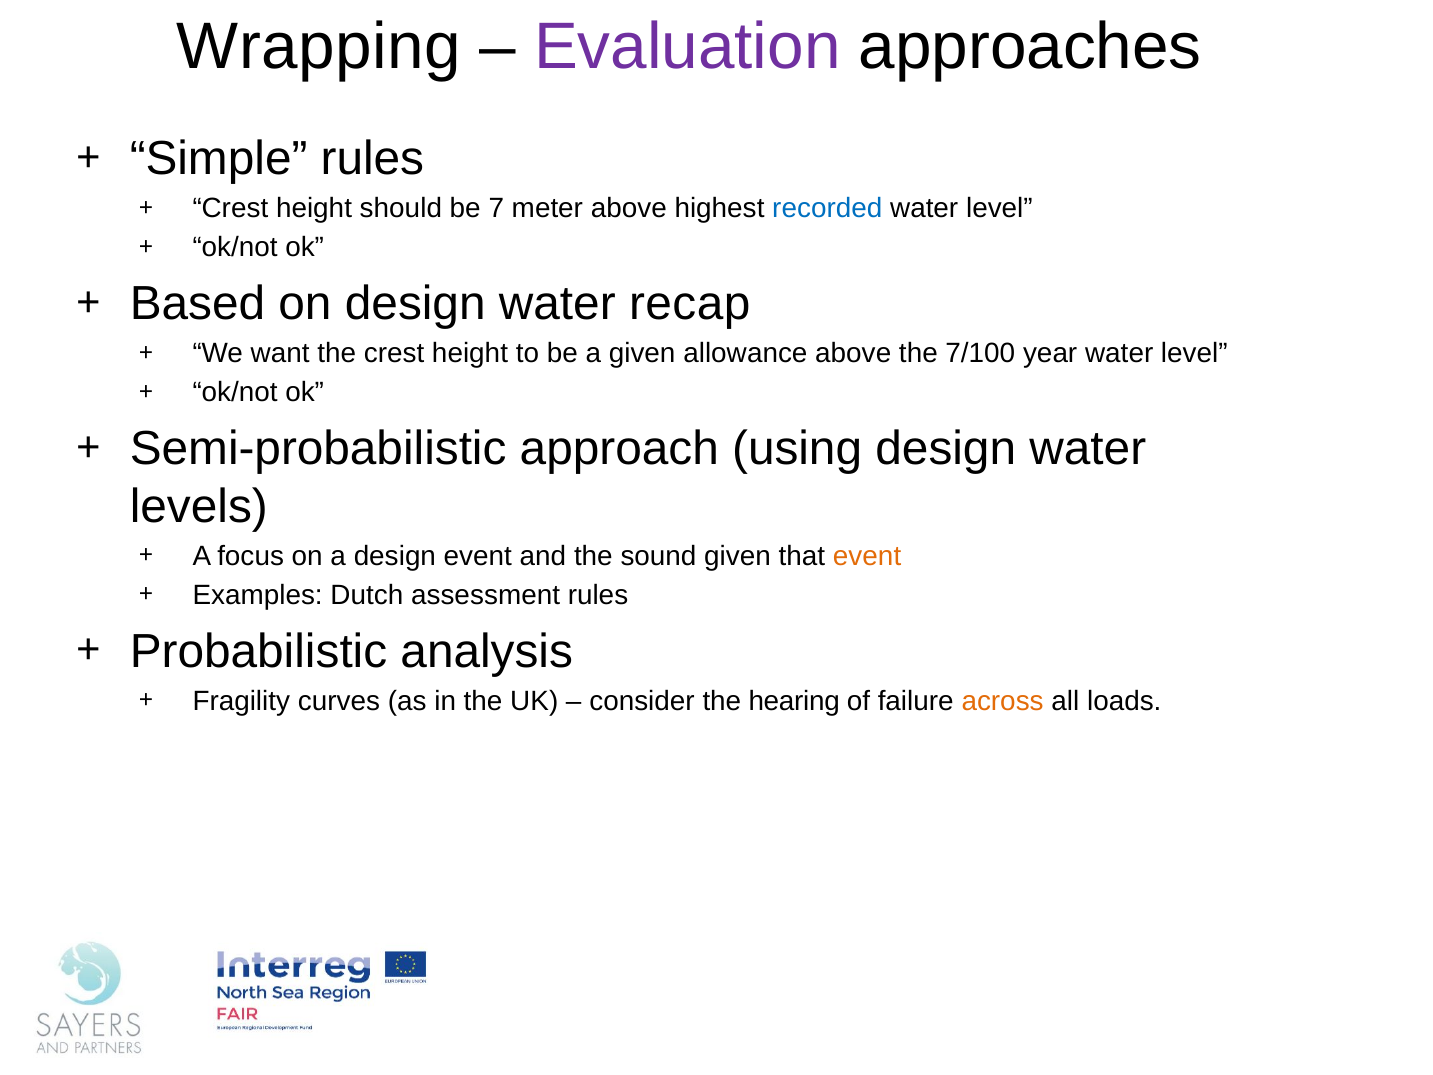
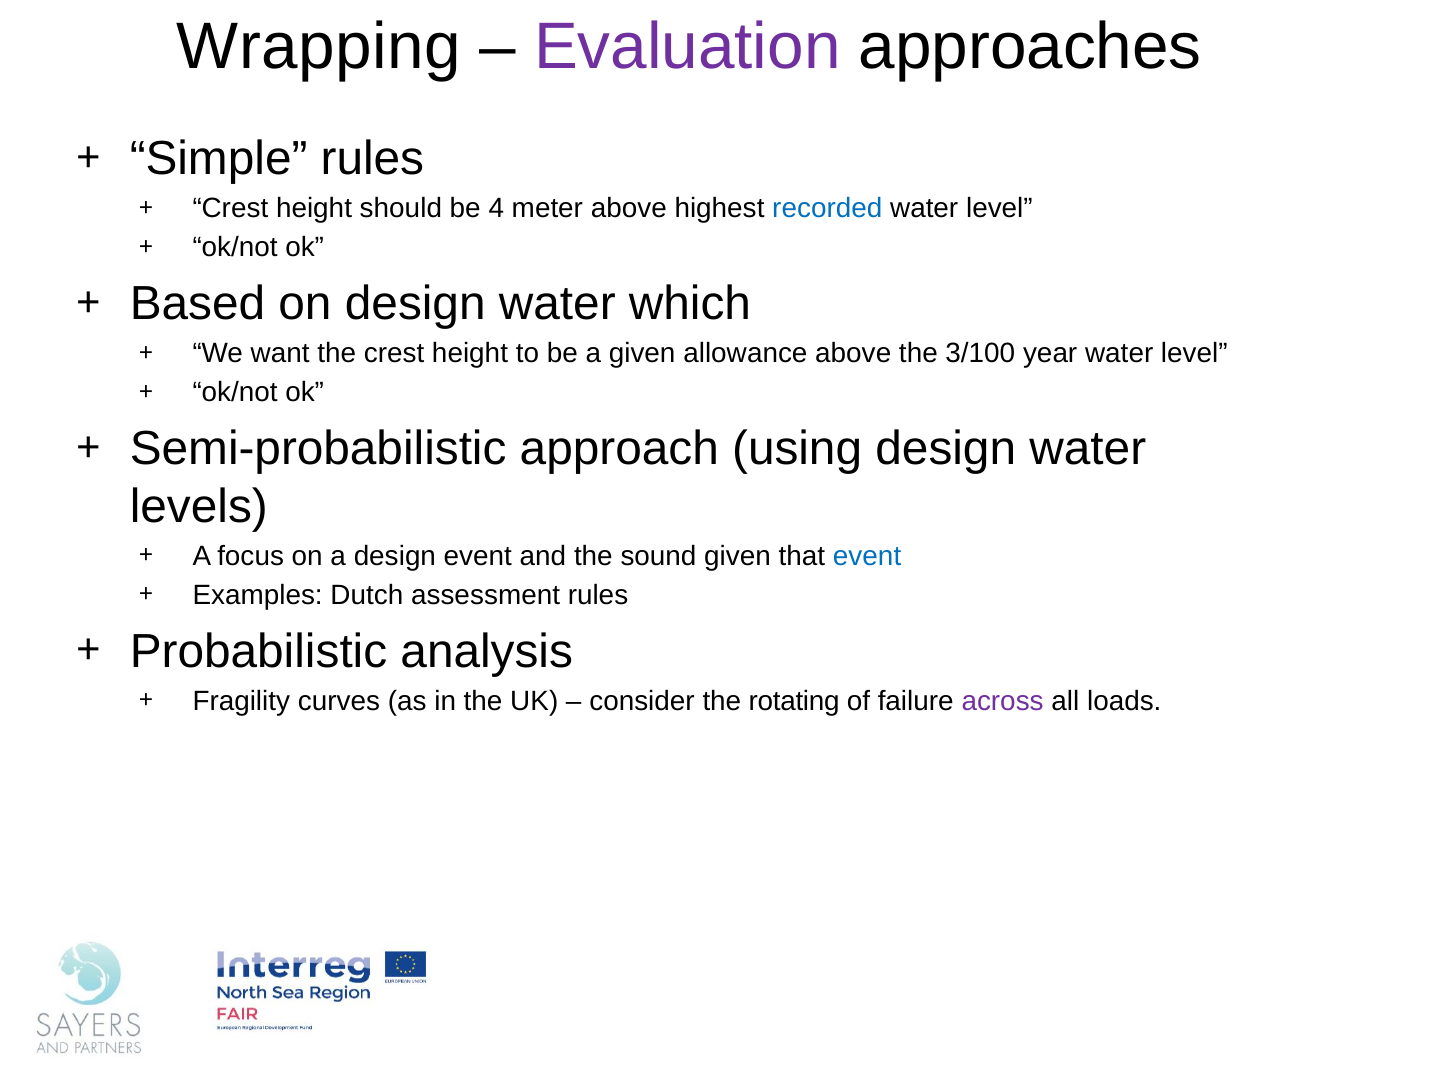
7: 7 -> 4
recap: recap -> which
7/100: 7/100 -> 3/100
event at (867, 556) colour: orange -> blue
hearing: hearing -> rotating
across colour: orange -> purple
